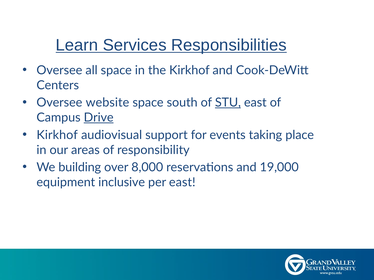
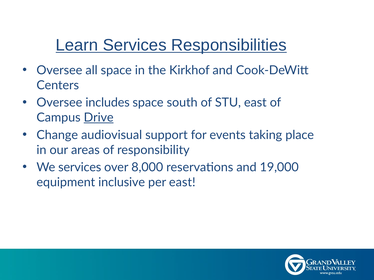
website: website -> includes
STU underline: present -> none
Kirkhof at (57, 135): Kirkhof -> Change
We building: building -> services
